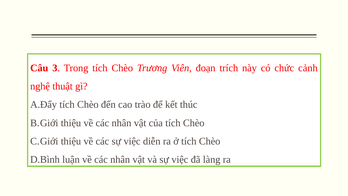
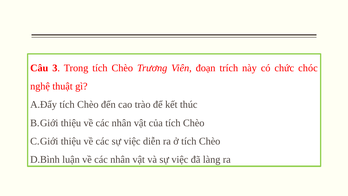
cảnh: cảnh -> chóc
